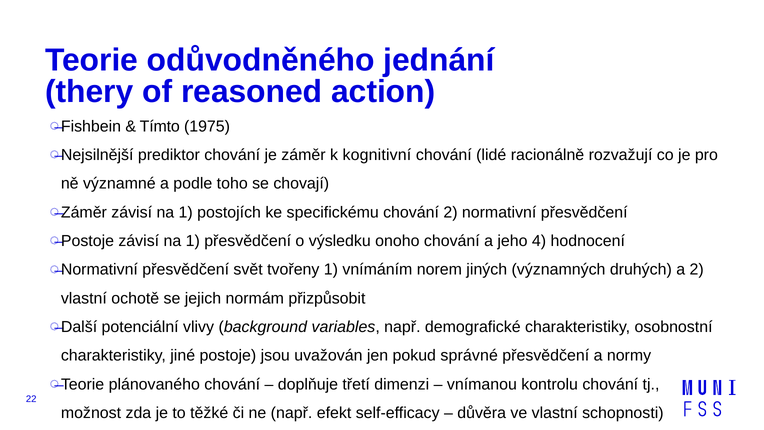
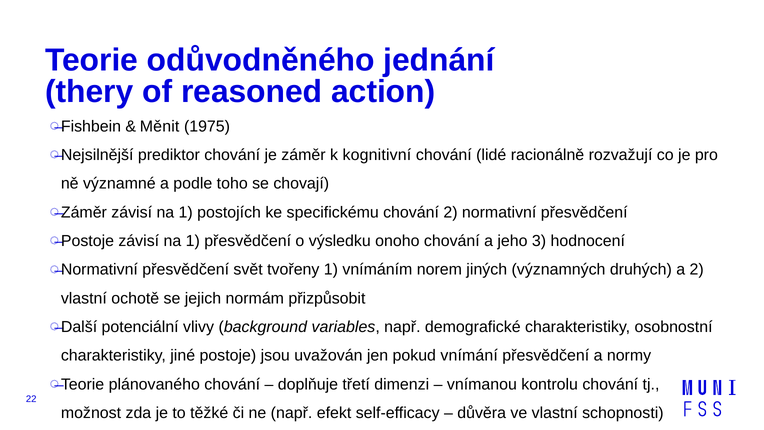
Tímto: Tímto -> Měnit
4: 4 -> 3
správné: správné -> vnímání
